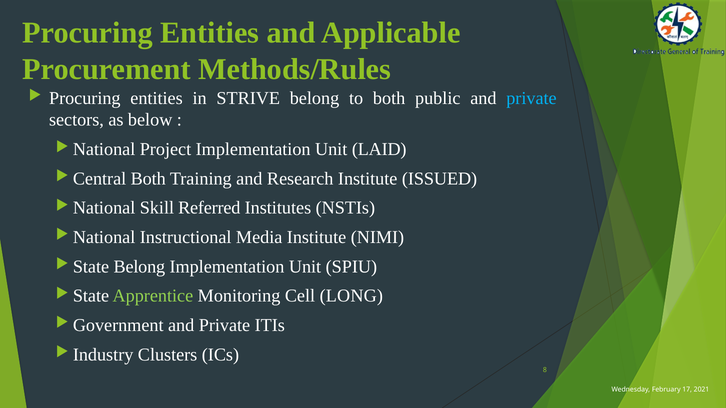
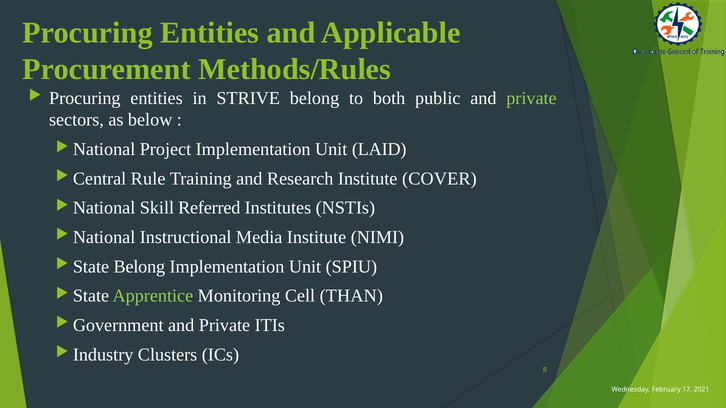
private at (531, 98) colour: light blue -> light green
Both at (148, 179): Both -> Rule
ISSUED: ISSUED -> COVER
LONG: LONG -> THAN
